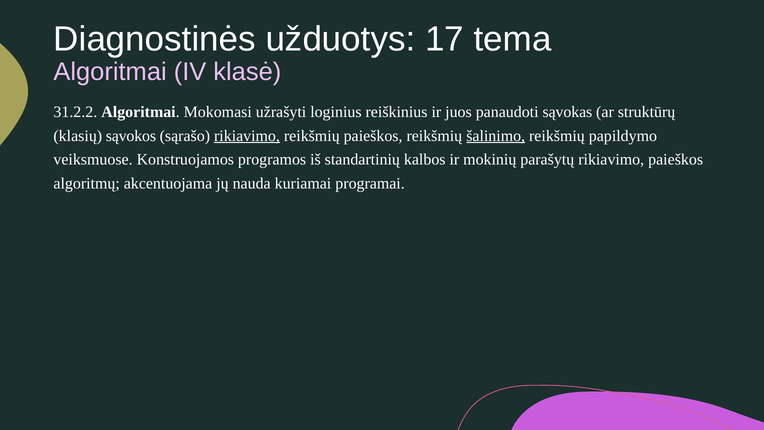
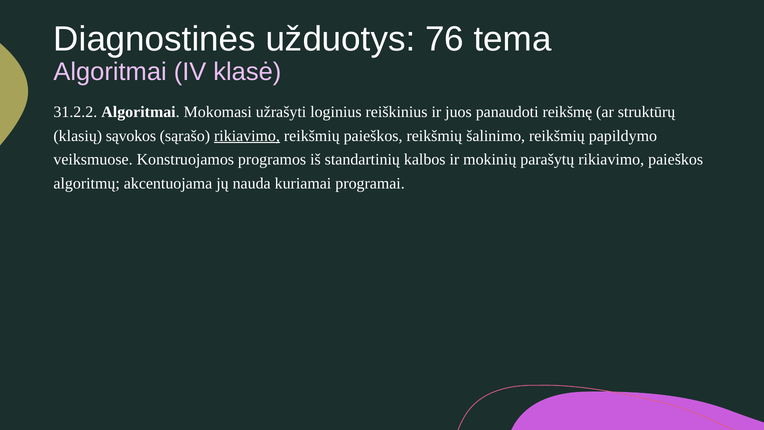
17: 17 -> 76
sąvokas: sąvokas -> reikšmę
šalinimo underline: present -> none
